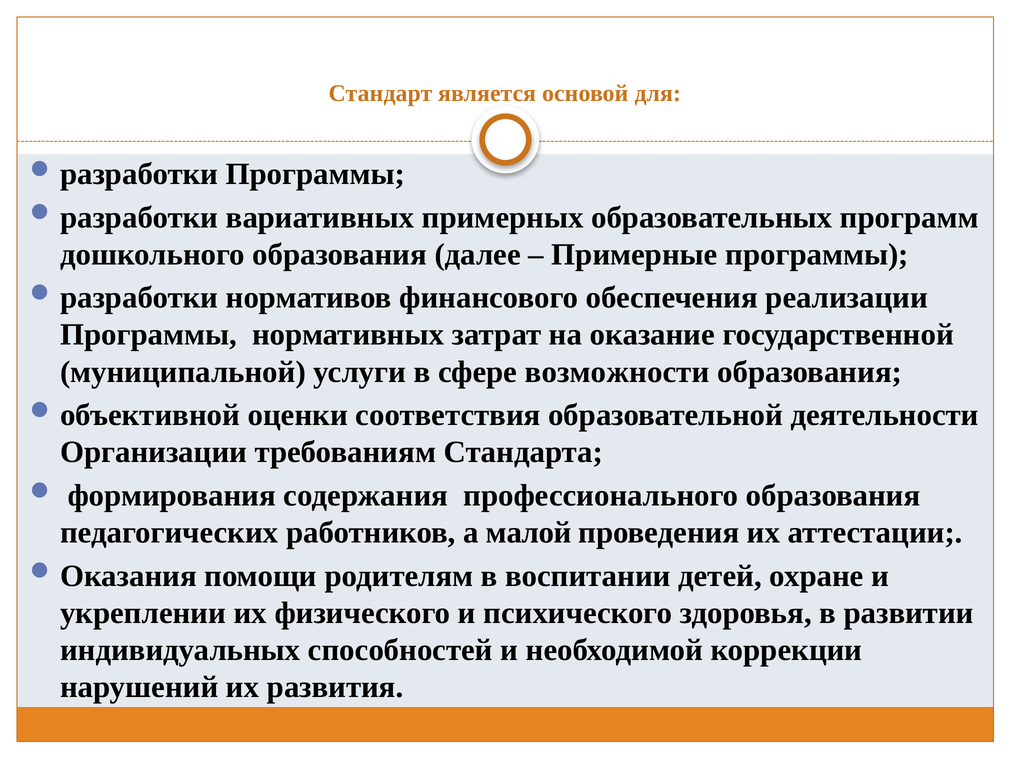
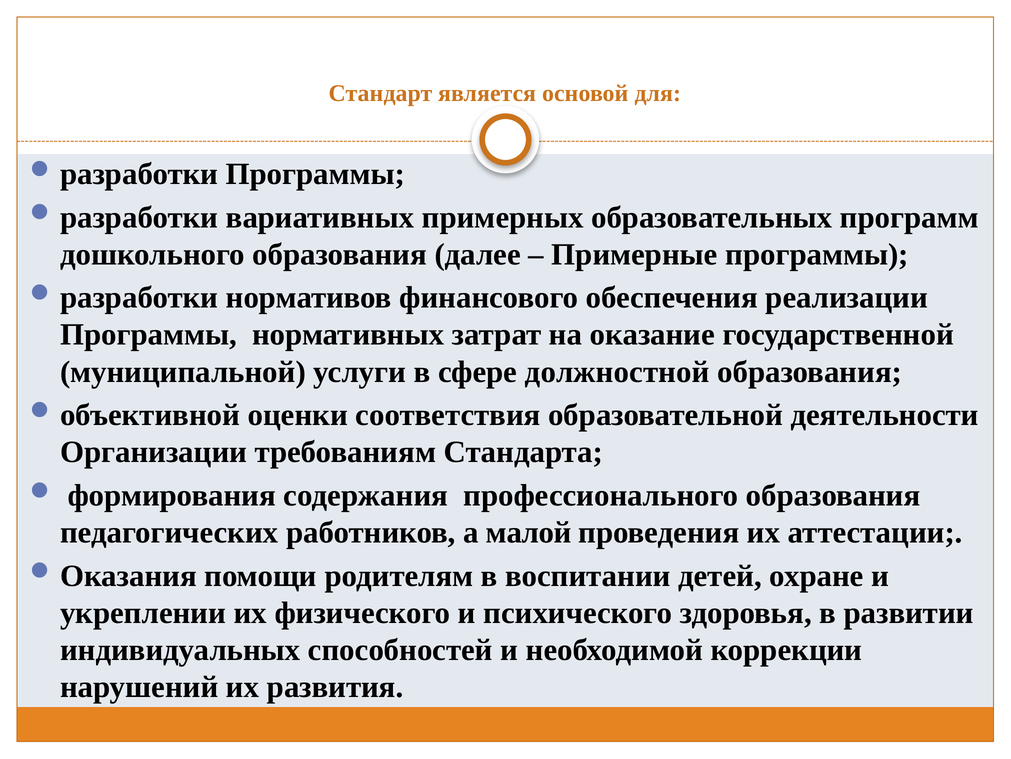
возможности: возможности -> должностной
